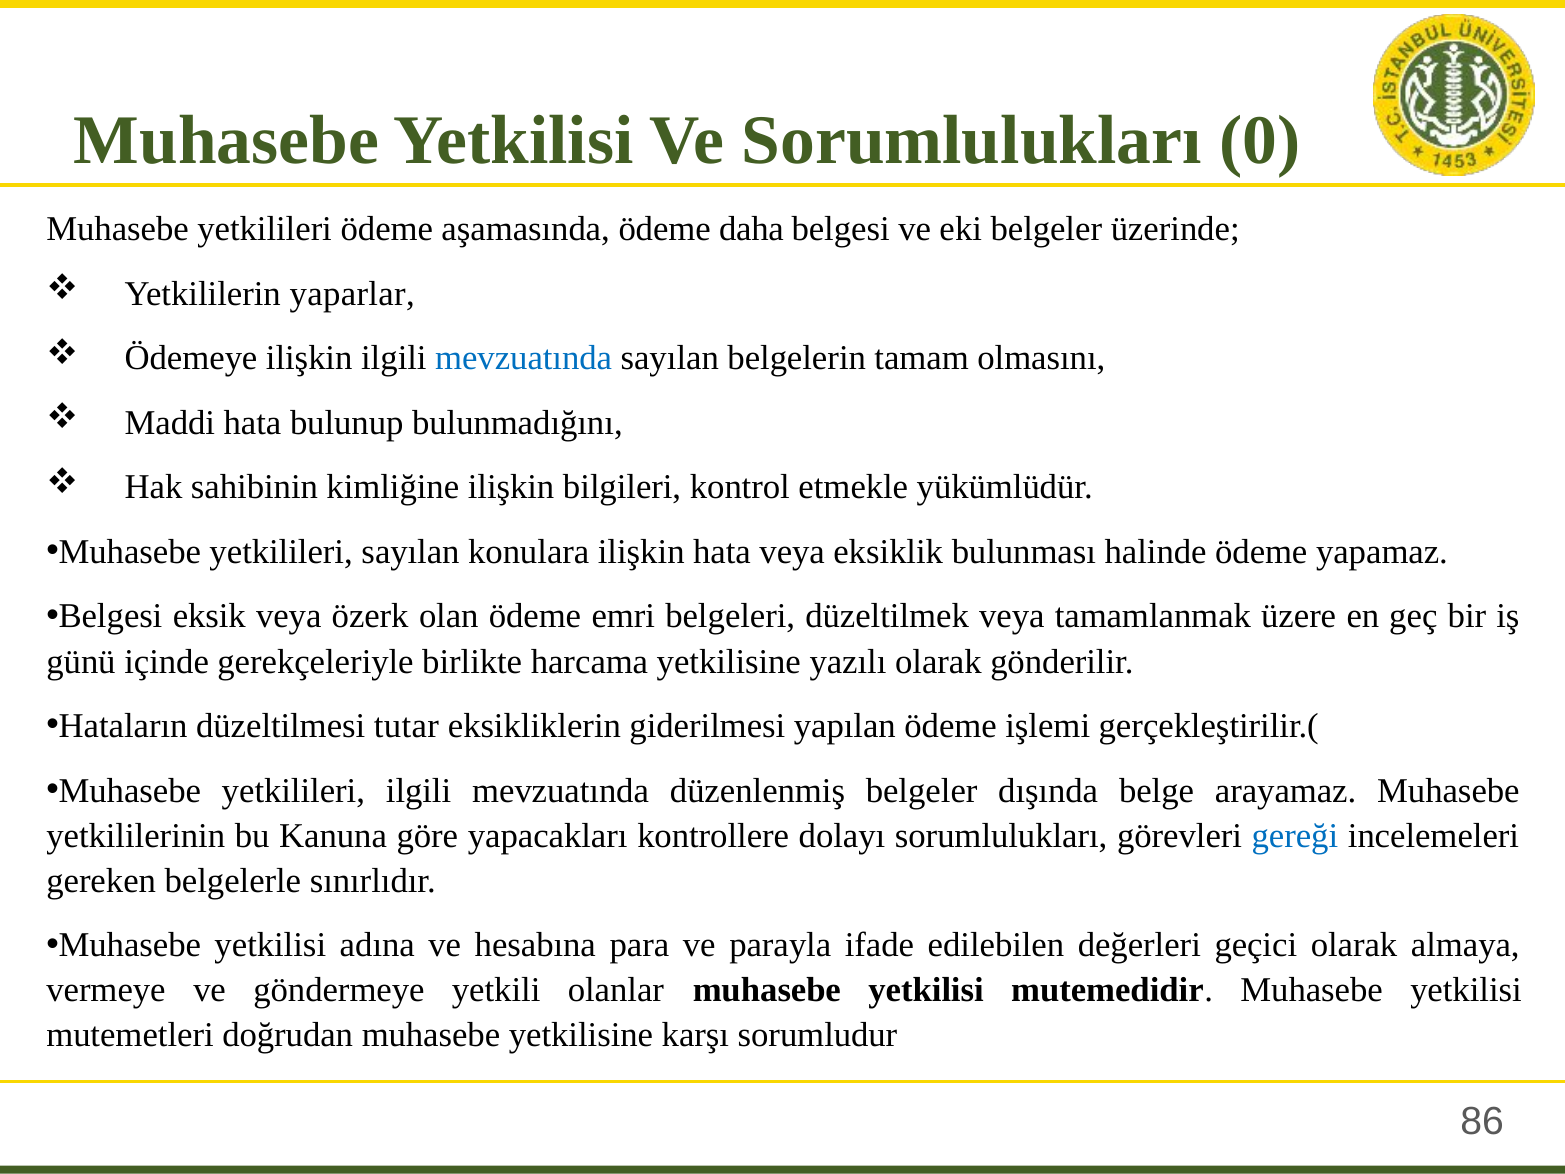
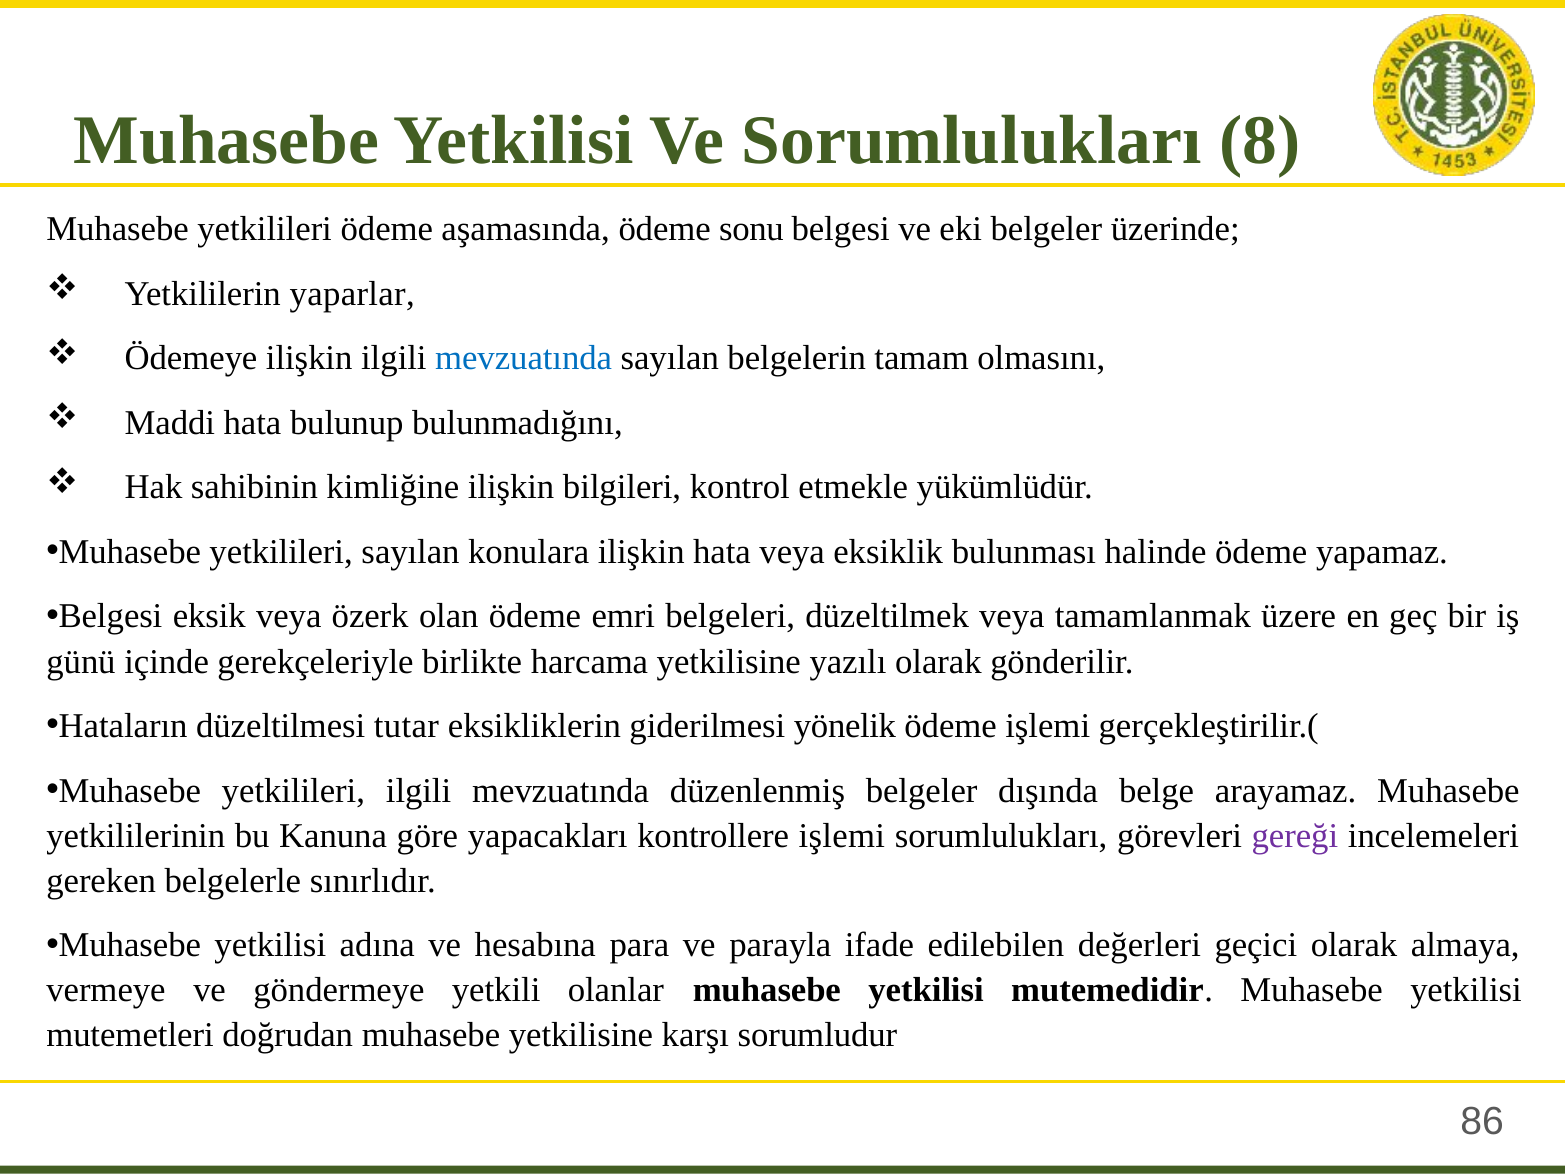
0: 0 -> 8
daha: daha -> sonu
yapılan: yapılan -> yönelik
kontrollere dolayı: dolayı -> işlemi
gereği colour: blue -> purple
